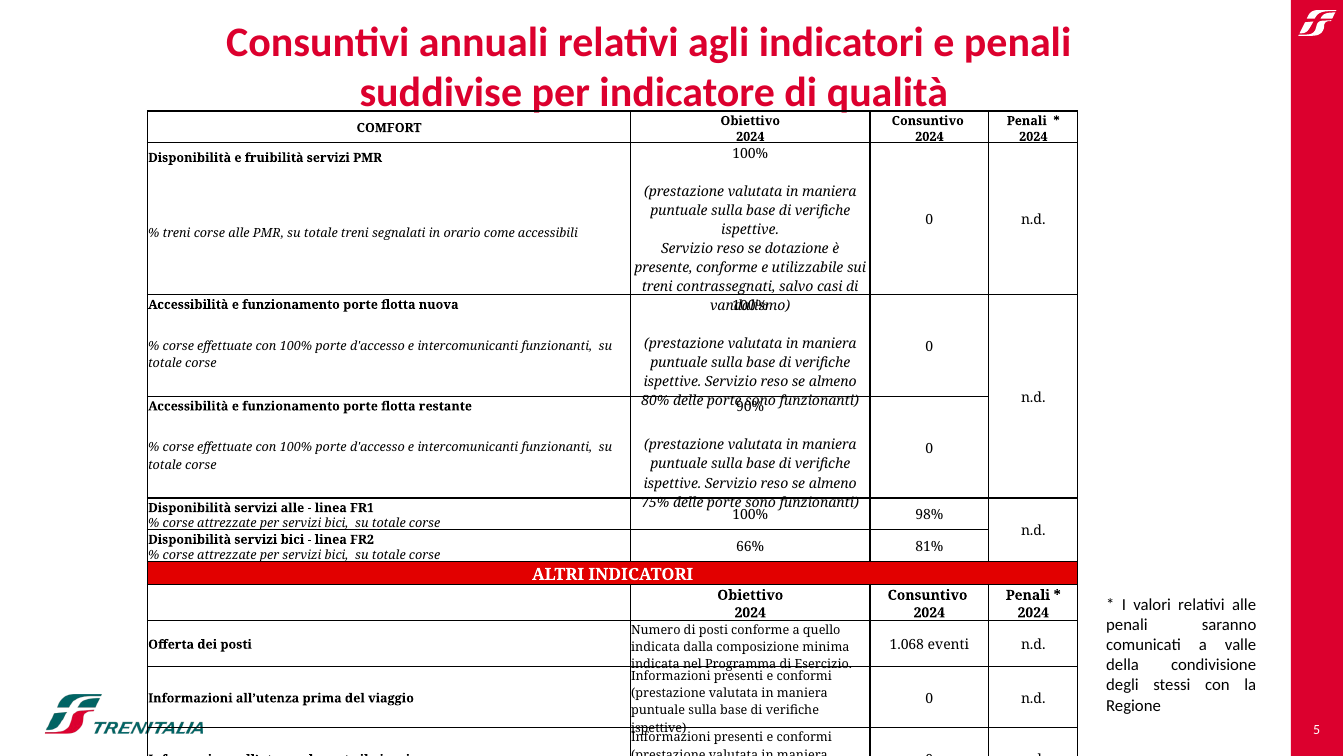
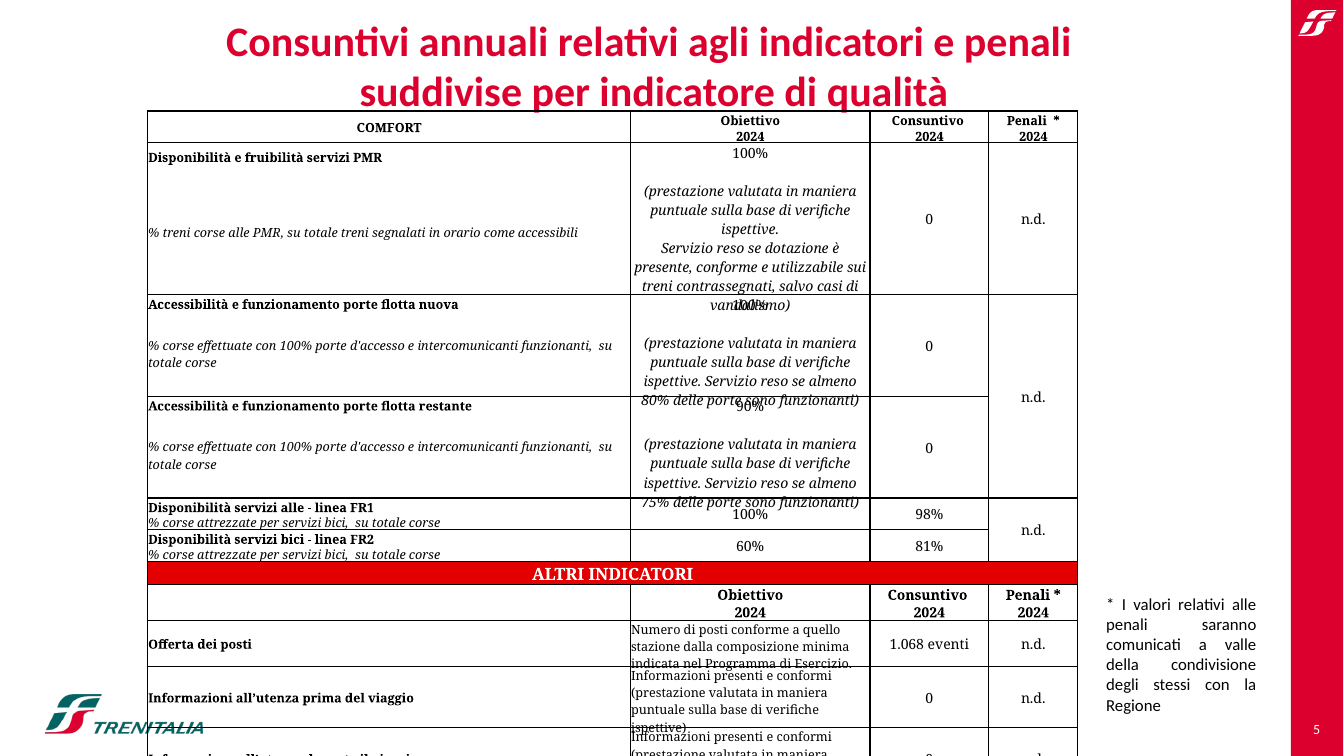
66%: 66% -> 60%
indicata at (656, 647): indicata -> stazione
